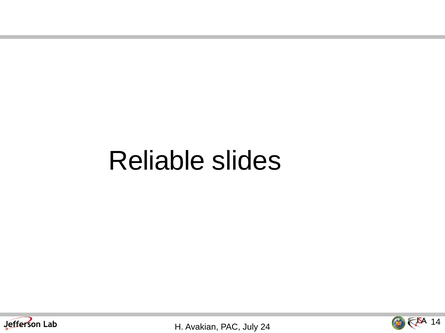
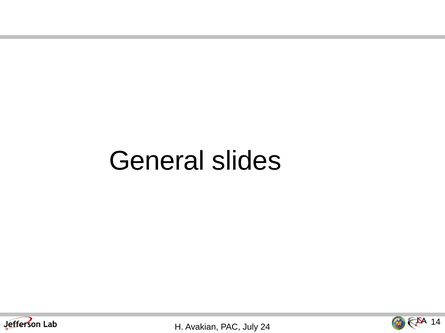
Reliable: Reliable -> General
